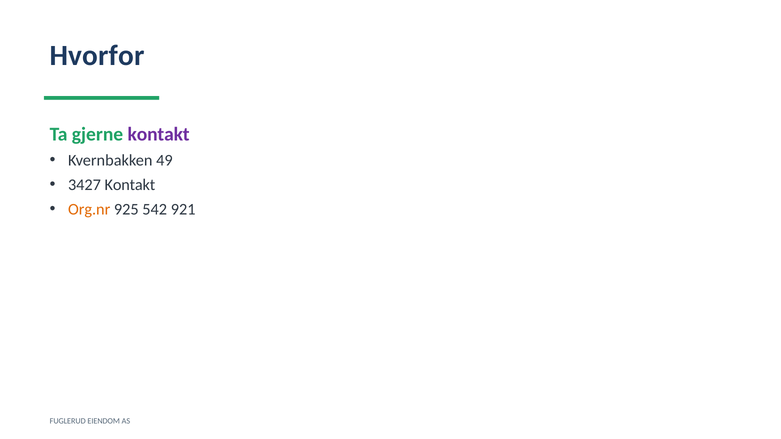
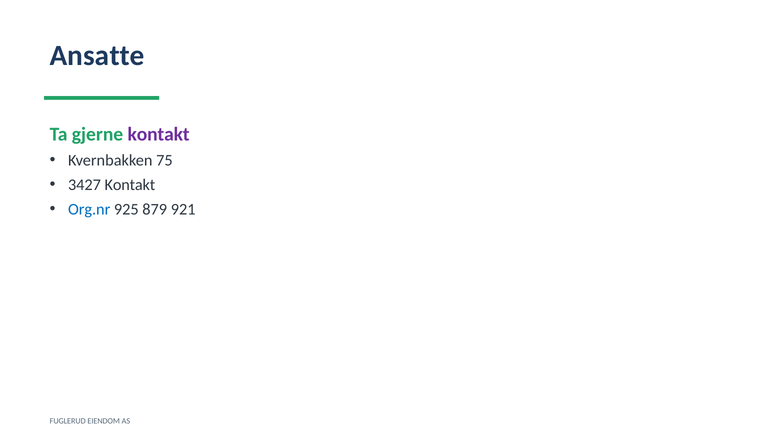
Hvorfor: Hvorfor -> Ansatte
49: 49 -> 75
Org.nr colour: orange -> blue
542: 542 -> 879
